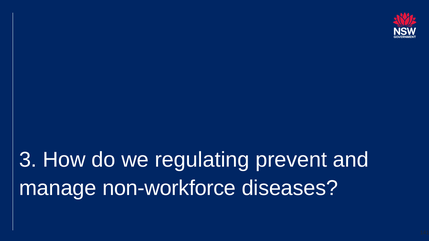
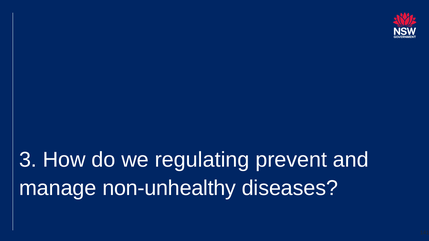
non-workforce: non-workforce -> non-unhealthy
